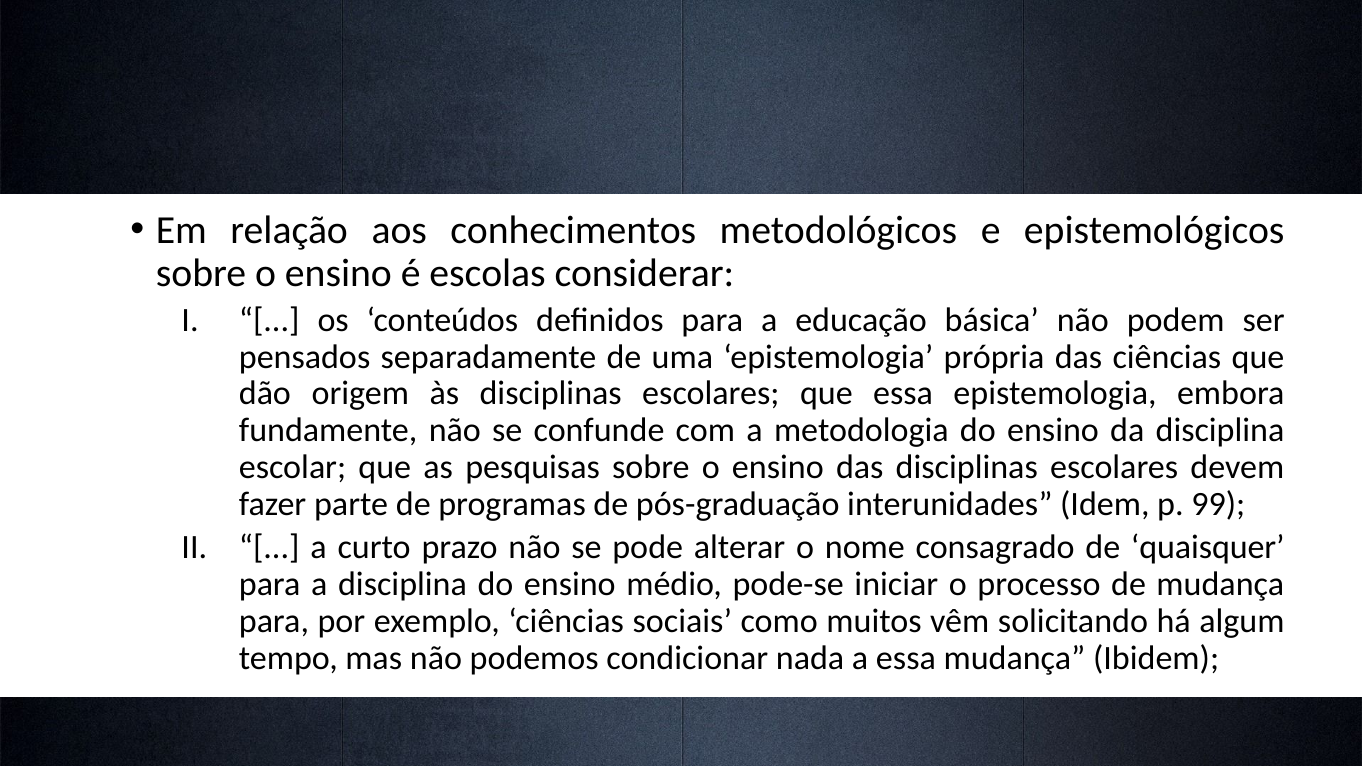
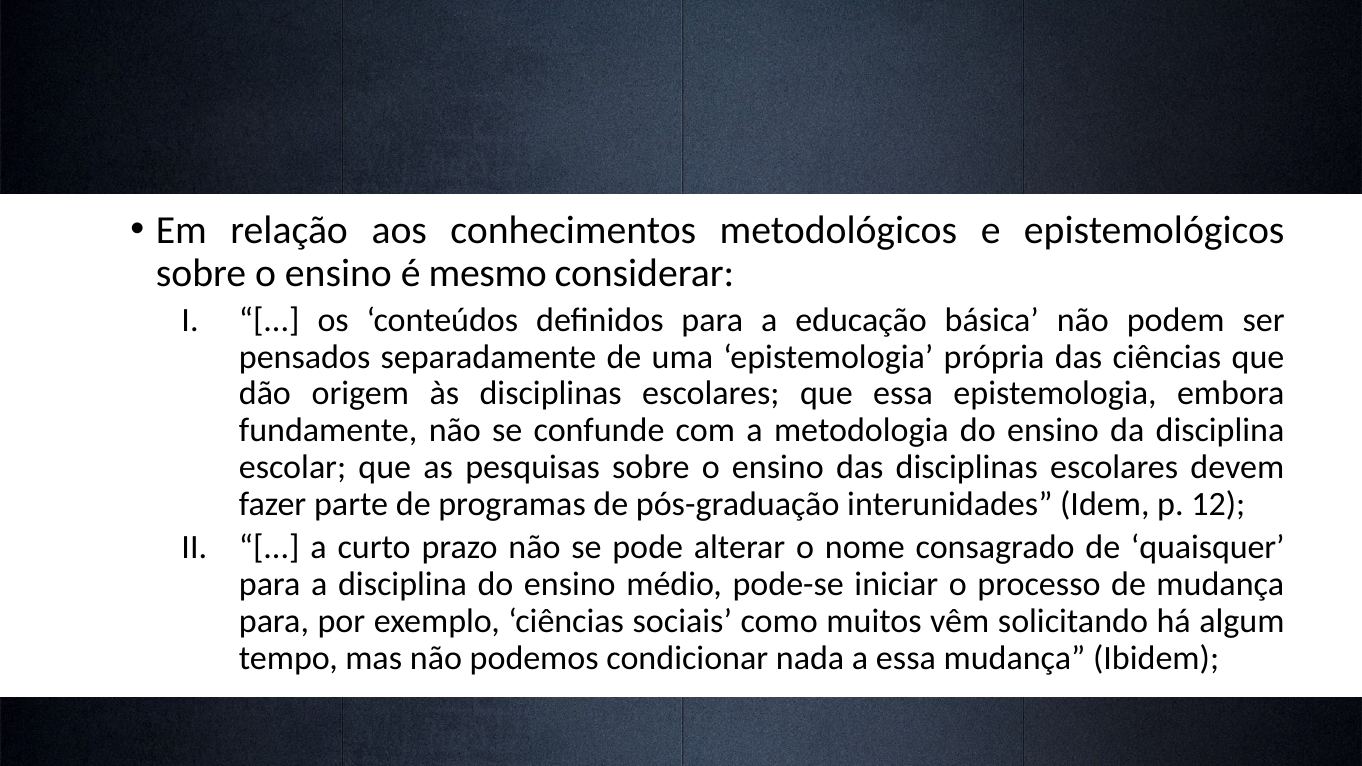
escolas: escolas -> mesmo
99: 99 -> 12
